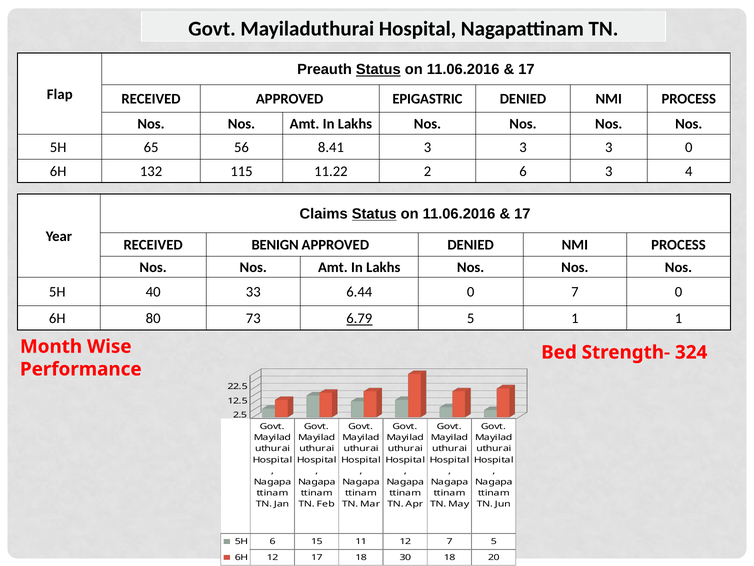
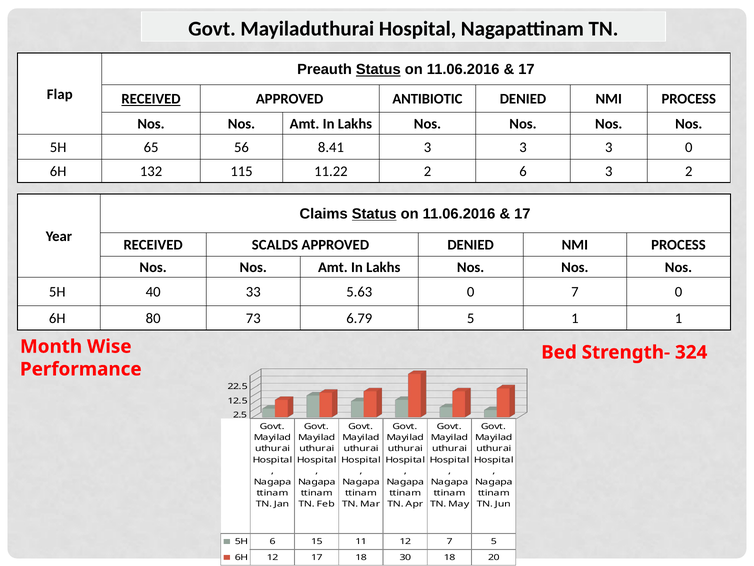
RECEIVED at (151, 99) underline: none -> present
EPIGASTRIC: EPIGASTRIC -> ANTIBIOTIC
3 4: 4 -> 2
BENIGN: BENIGN -> SCALDS
6.44: 6.44 -> 5.63
6.79 underline: present -> none
